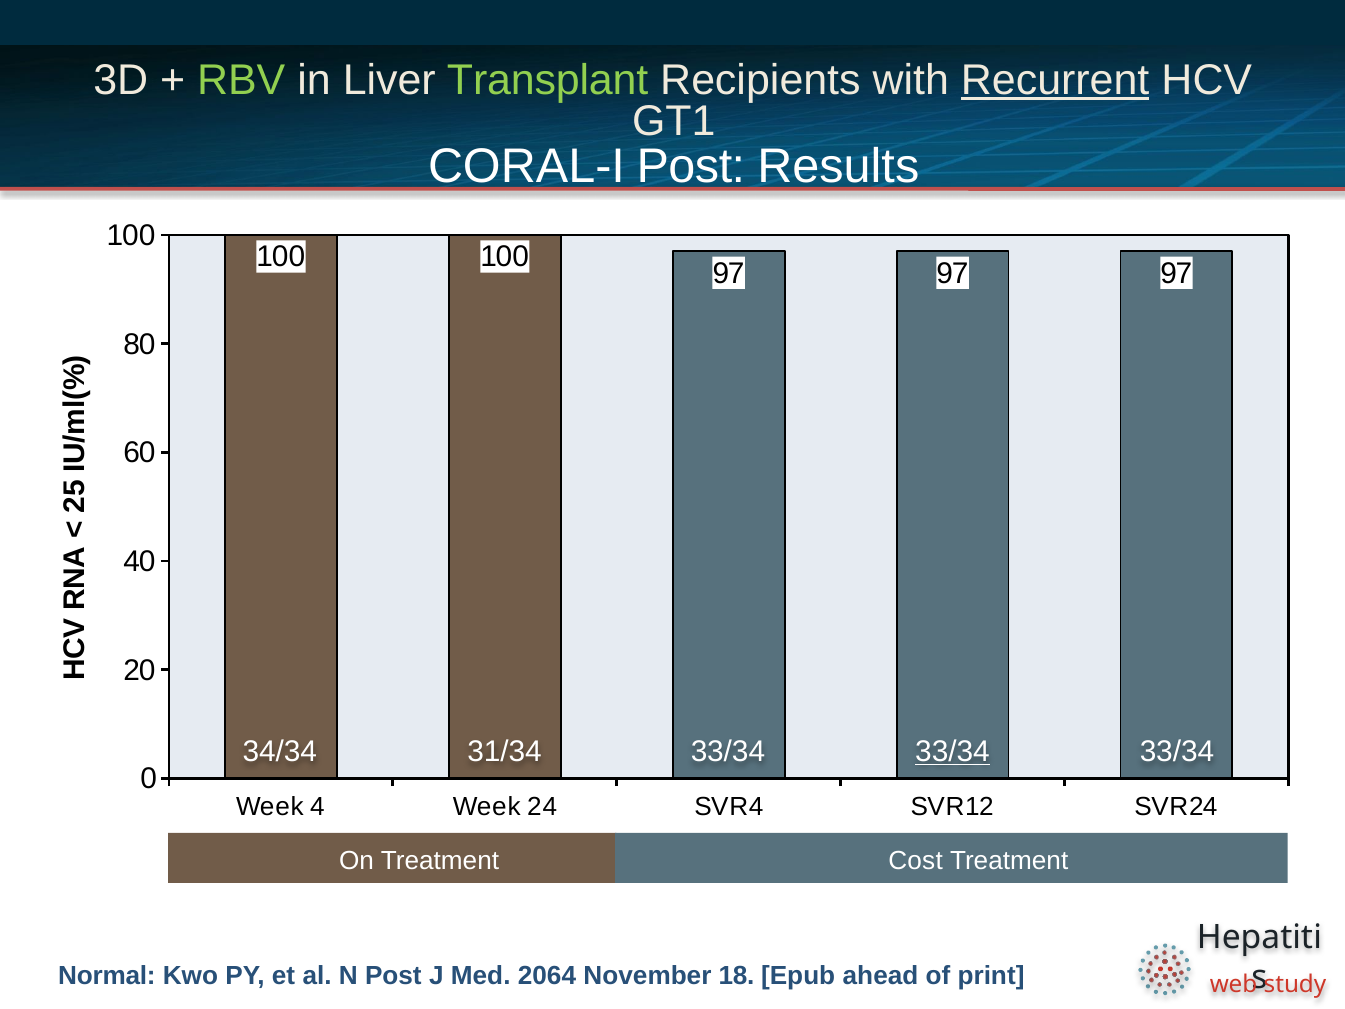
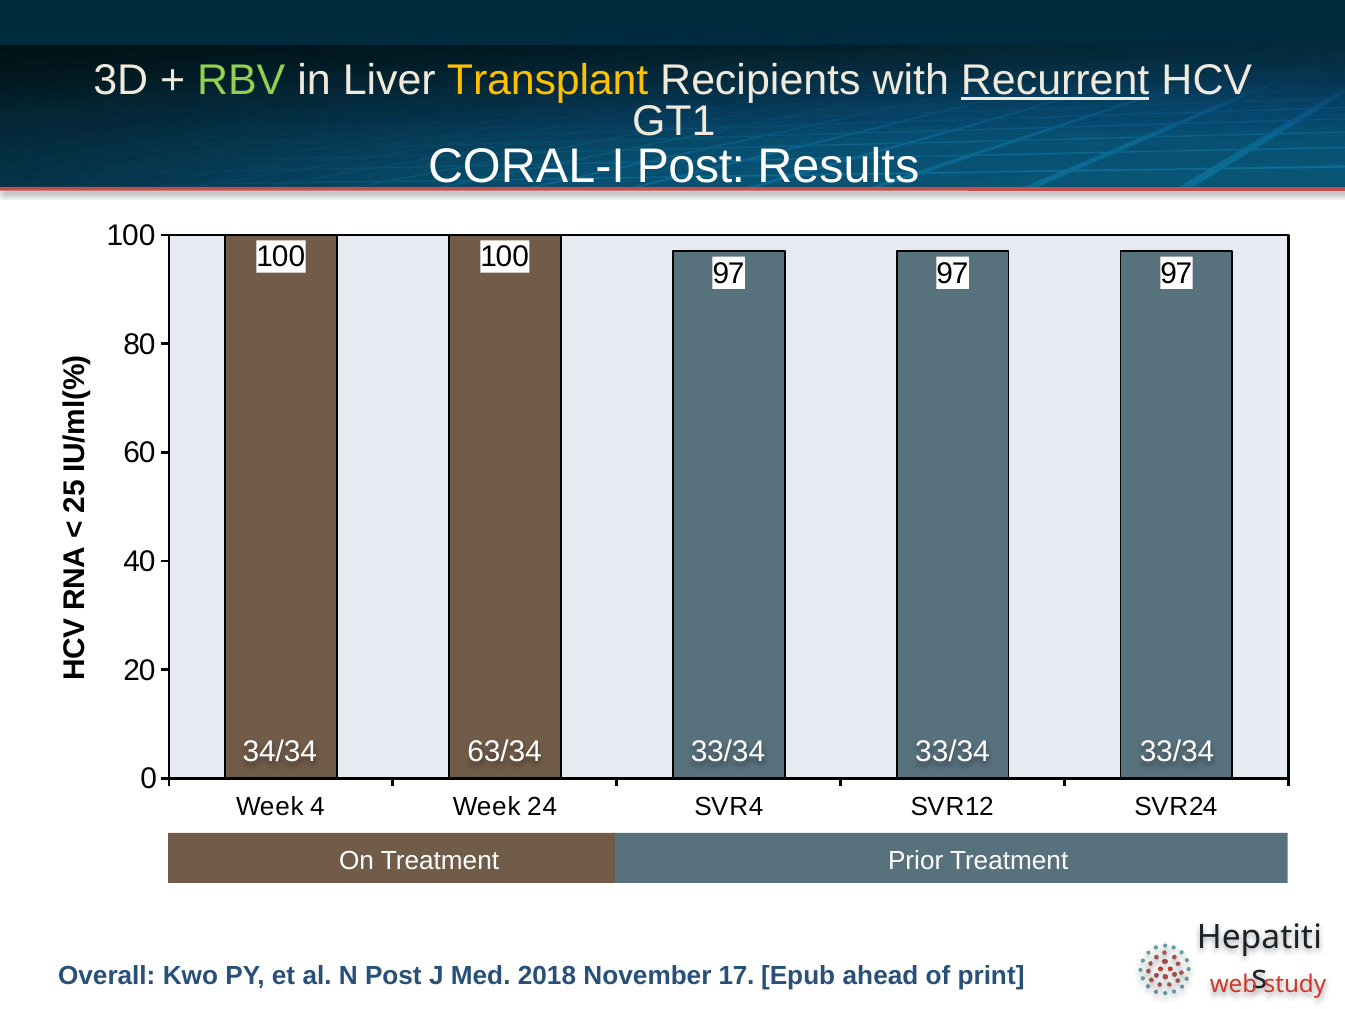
Transplant colour: light green -> yellow
31/34: 31/34 -> 63/34
33/34 at (952, 751) underline: present -> none
Cost: Cost -> Prior
Normal: Normal -> Overall
2064: 2064 -> 2018
18: 18 -> 17
